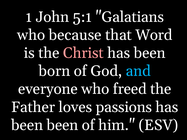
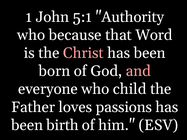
Galatians: Galatians -> Authority
and colour: light blue -> pink
freed: freed -> child
been been: been -> birth
